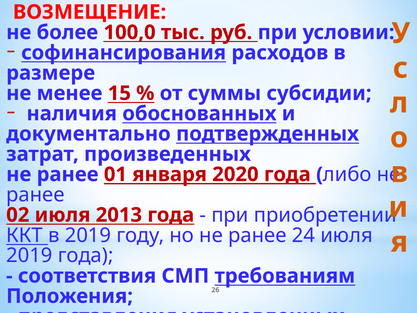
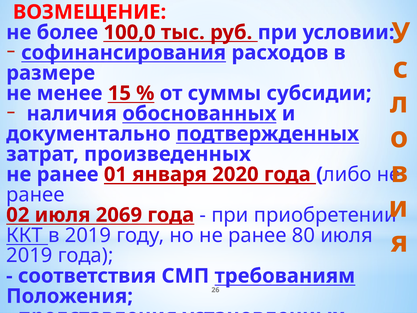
2013: 2013 -> 2069
24: 24 -> 80
